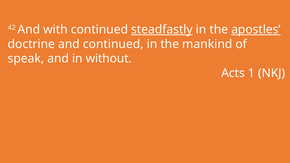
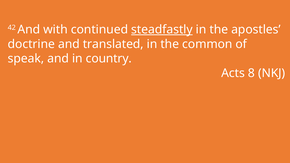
apostles underline: present -> none
and continued: continued -> translated
mankind: mankind -> common
without: without -> country
1: 1 -> 8
